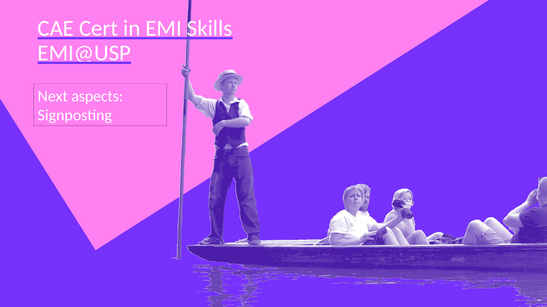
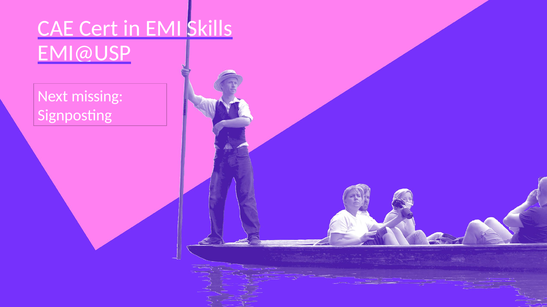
aspects: aspects -> missing
